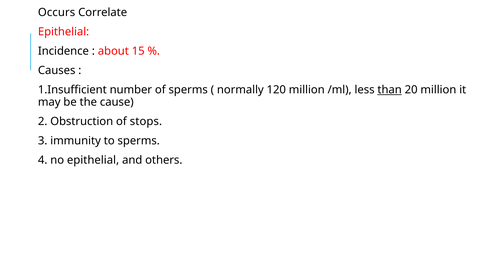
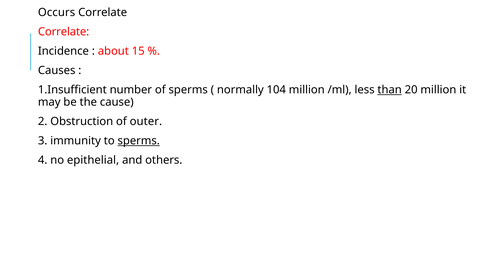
Epithelial at (64, 32): Epithelial -> Correlate
120: 120 -> 104
stops: stops -> outer
sperms at (139, 141) underline: none -> present
